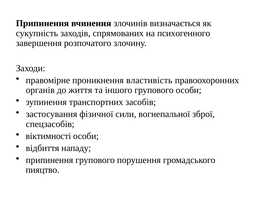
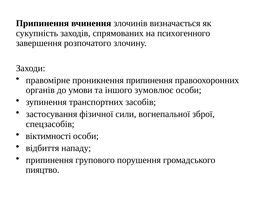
проникнення властивість: властивість -> припинення
життя: життя -> умови
іншого групового: групового -> зумовлює
